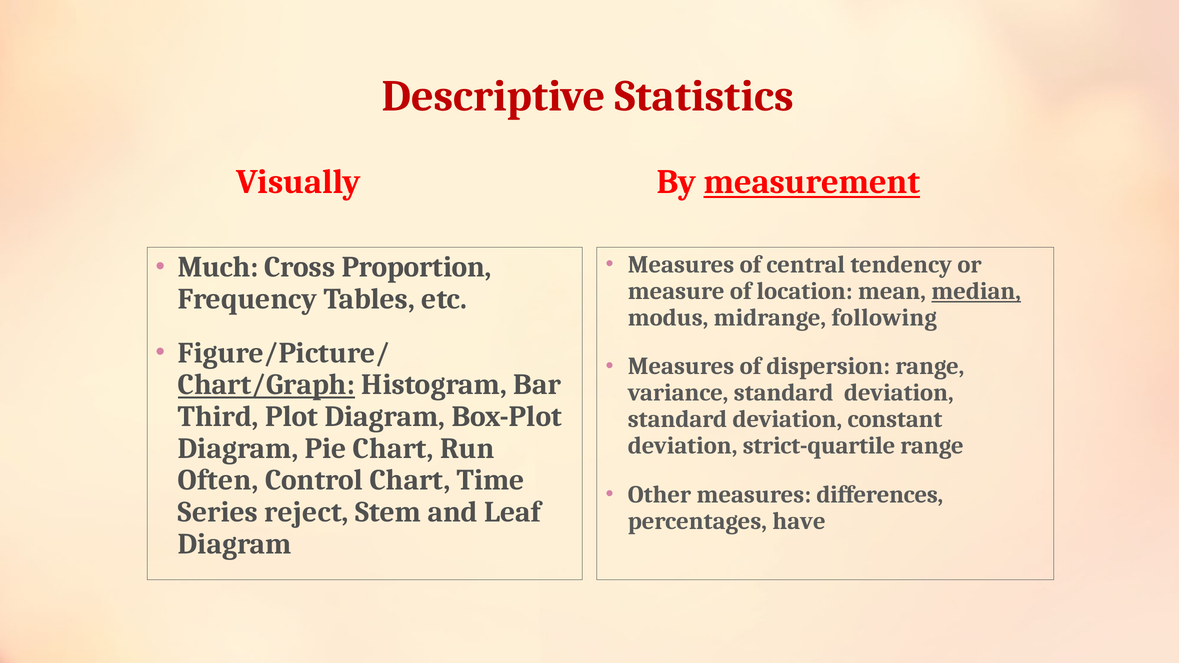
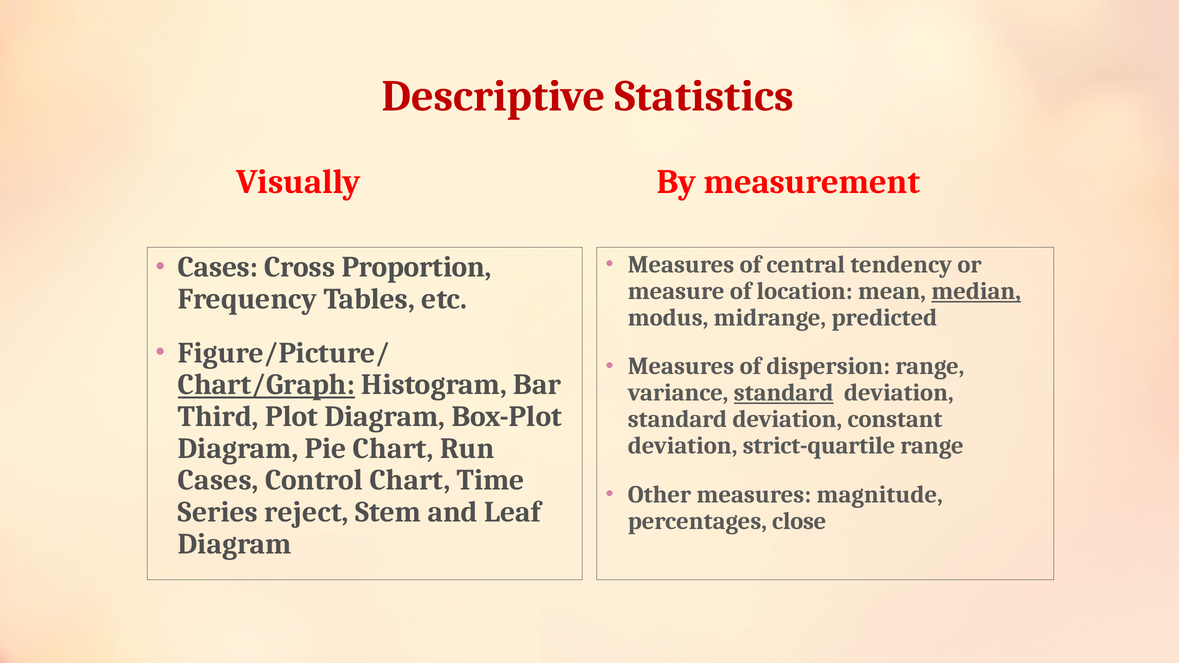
measurement underline: present -> none
Much at (218, 267): Much -> Cases
following: following -> predicted
standard at (784, 393) underline: none -> present
Often at (218, 480): Often -> Cases
differences: differences -> magnitude
have: have -> close
